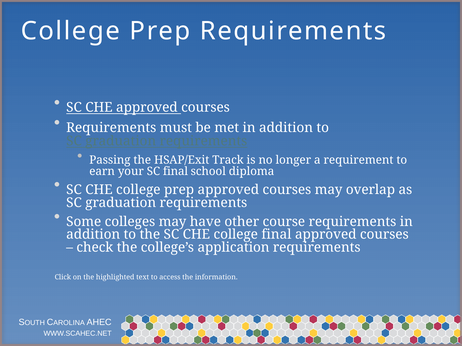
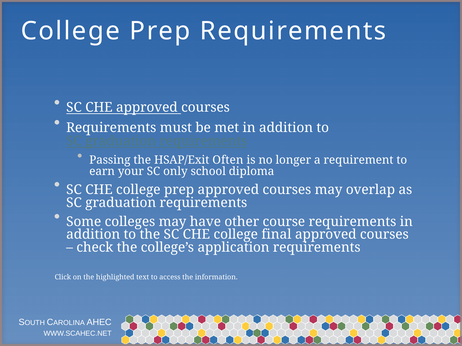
Track: Track -> Often
SC final: final -> only
